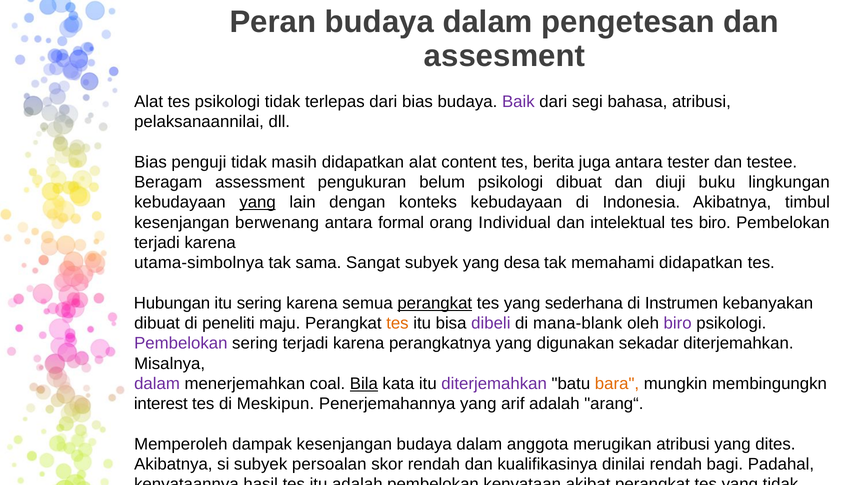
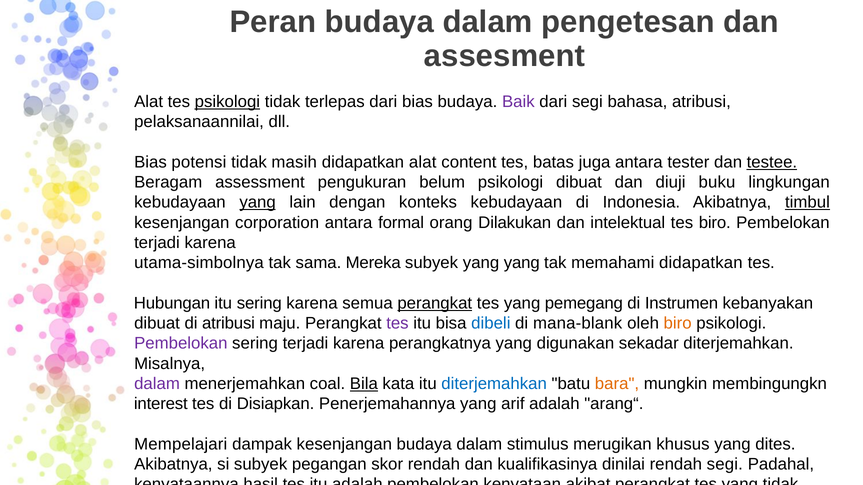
psikologi at (227, 102) underline: none -> present
penguji: penguji -> potensi
berita: berita -> batas
testee underline: none -> present
timbul underline: none -> present
berwenang: berwenang -> corporation
Individual: Individual -> Dilakukan
Sangat: Sangat -> Mereka
yang desa: desa -> yang
sederhana: sederhana -> pemegang
di peneliti: peneliti -> atribusi
tes at (397, 324) colour: orange -> purple
dibeli colour: purple -> blue
biro at (678, 324) colour: purple -> orange
diterjemahkan at (494, 384) colour: purple -> blue
Meskipun: Meskipun -> Disiapkan
Memperoleh: Memperoleh -> Mempelajari
anggota: anggota -> stimulus
merugikan atribusi: atribusi -> khusus
persoalan: persoalan -> pegangan
rendah bagi: bagi -> segi
